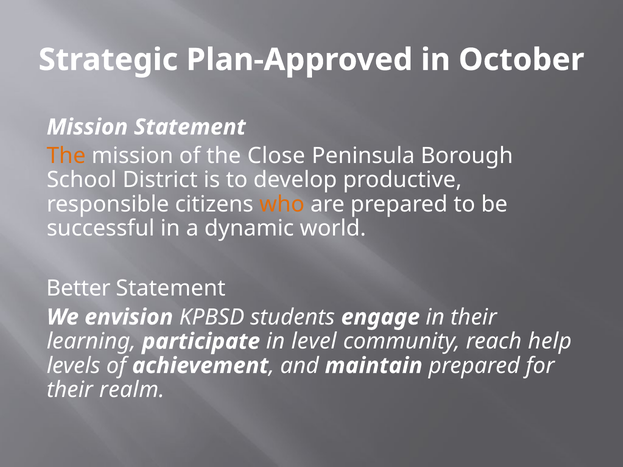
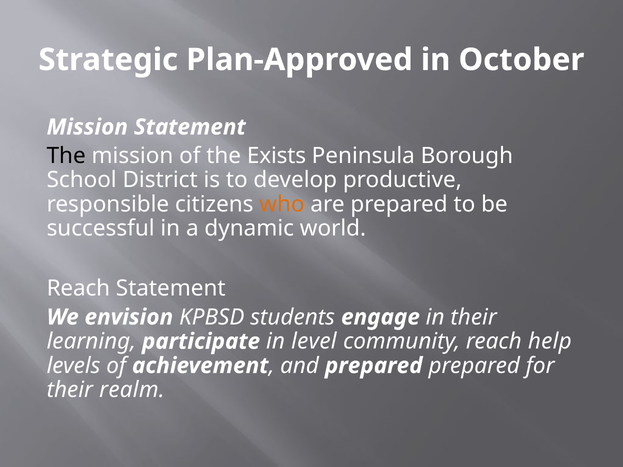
The at (66, 156) colour: orange -> black
Close: Close -> Exists
Better at (78, 289): Better -> Reach
and maintain: maintain -> prepared
